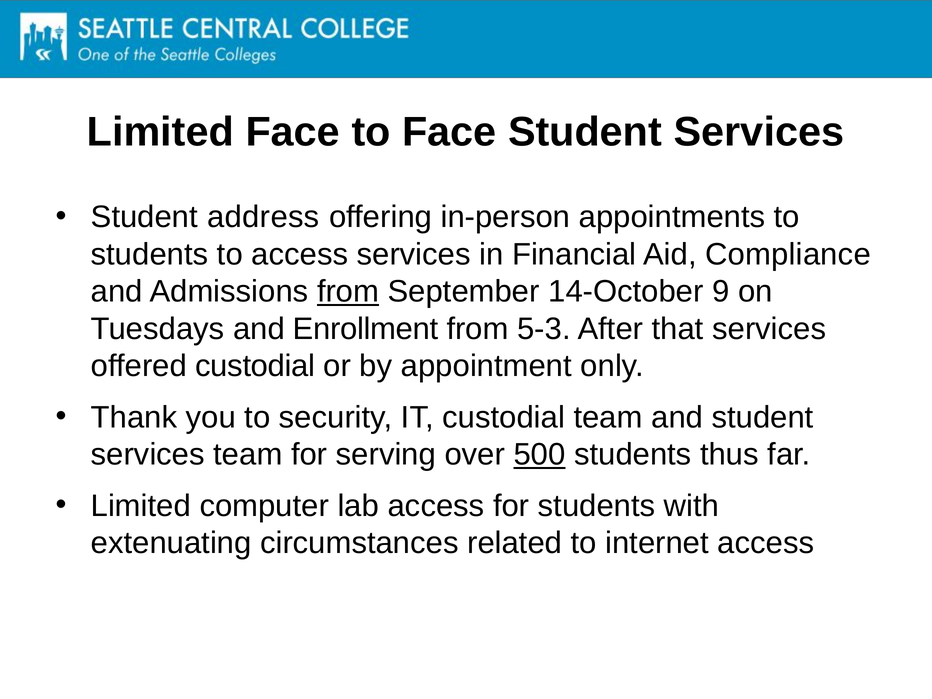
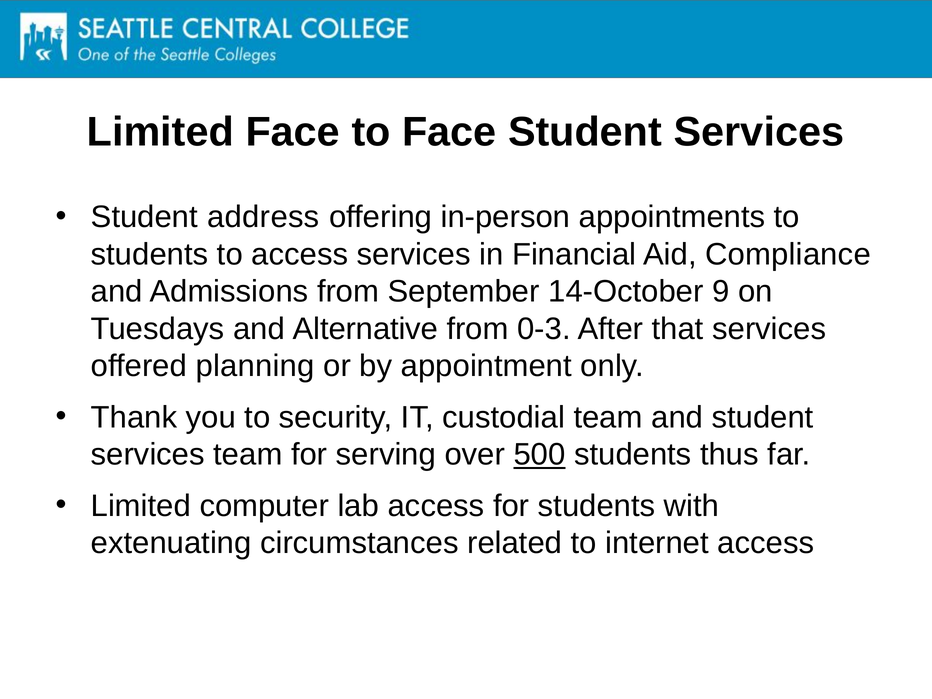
from at (348, 292) underline: present -> none
Enrollment: Enrollment -> Alternative
5-3: 5-3 -> 0-3
offered custodial: custodial -> planning
